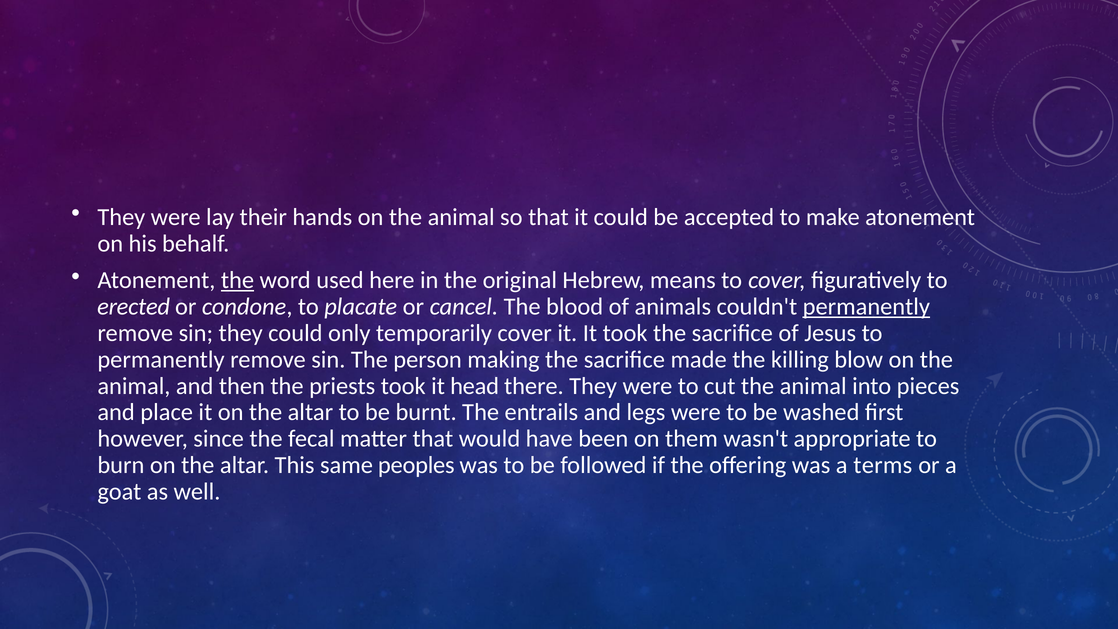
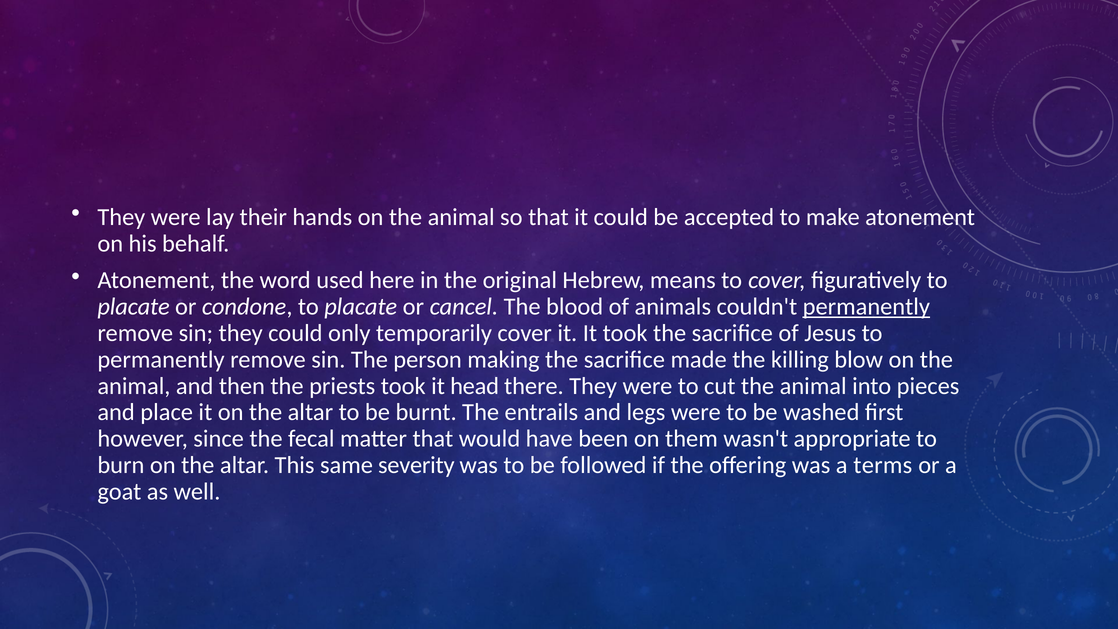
the at (238, 280) underline: present -> none
erected at (134, 307): erected -> placate
peoples: peoples -> severity
